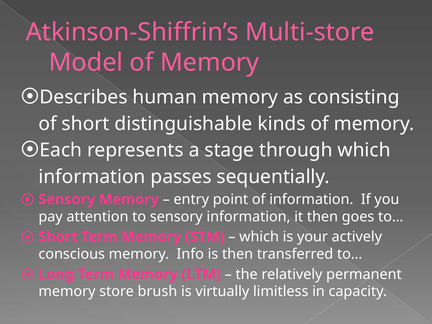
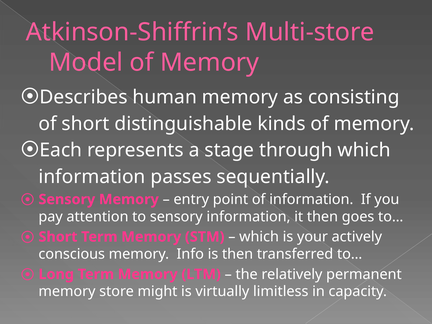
brush: brush -> might
